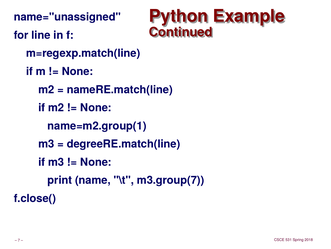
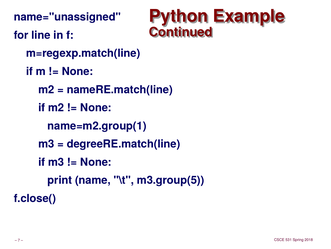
m3.group(7: m3.group(7 -> m3.group(5
